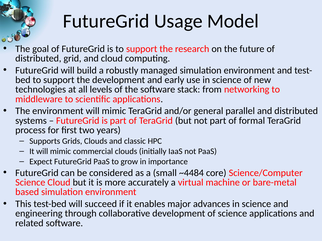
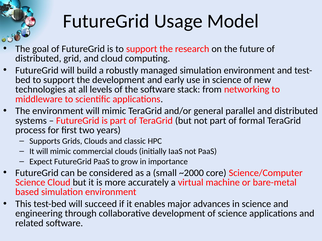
~4484: ~4484 -> ~2000
